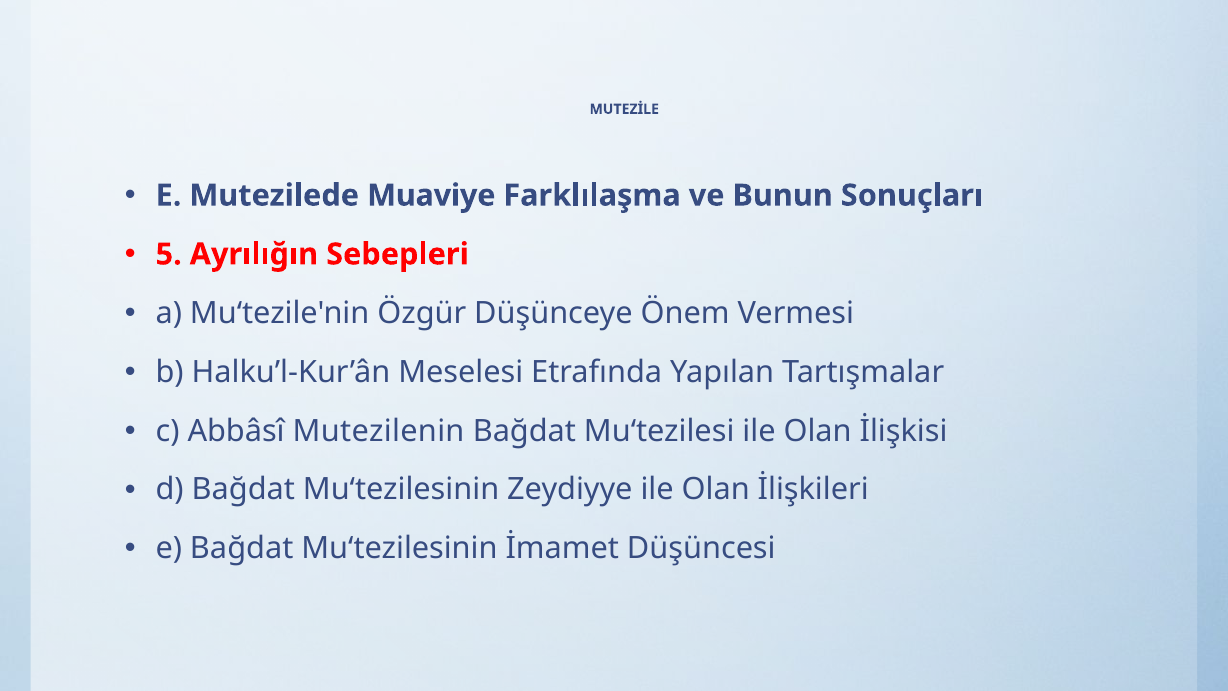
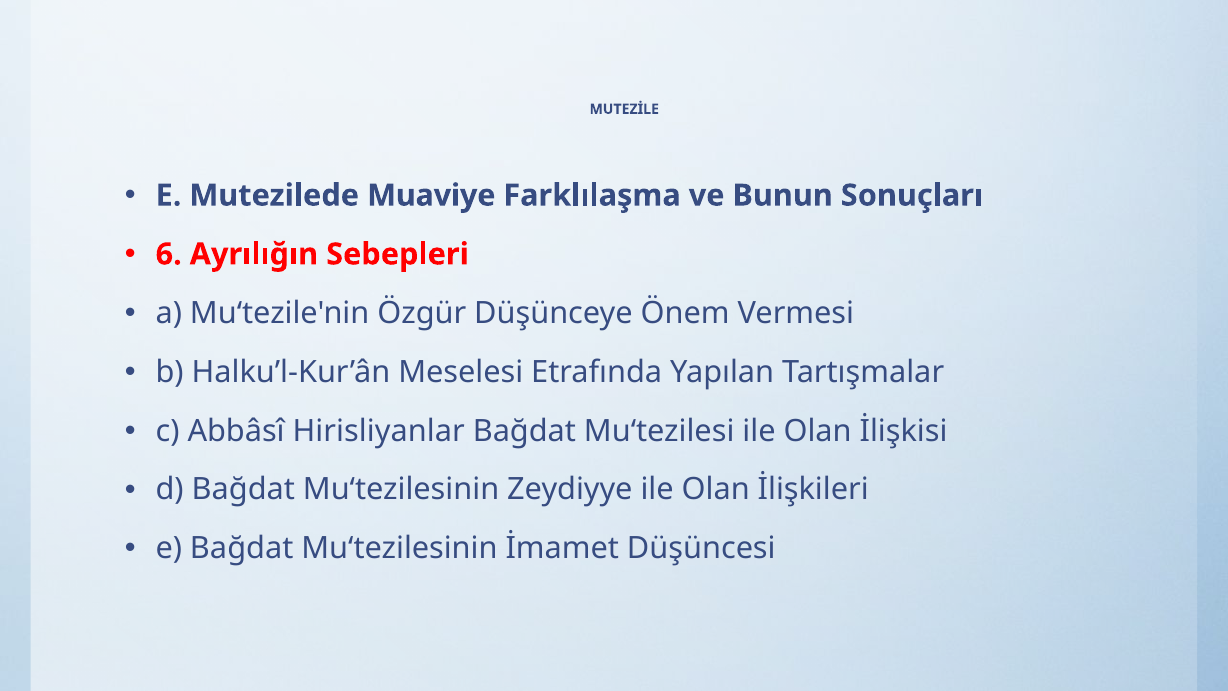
5: 5 -> 6
Mutezilenin: Mutezilenin -> Hirisliyanlar
